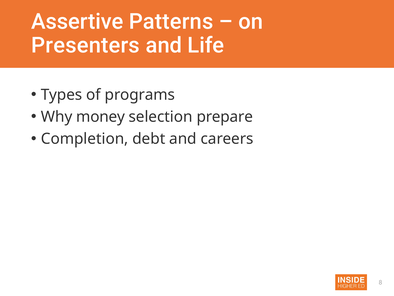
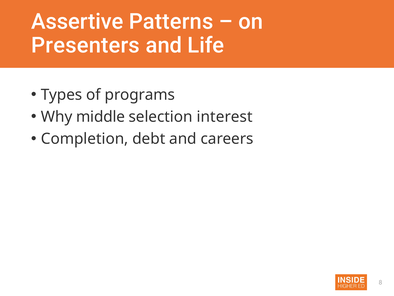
money: money -> middle
prepare: prepare -> interest
